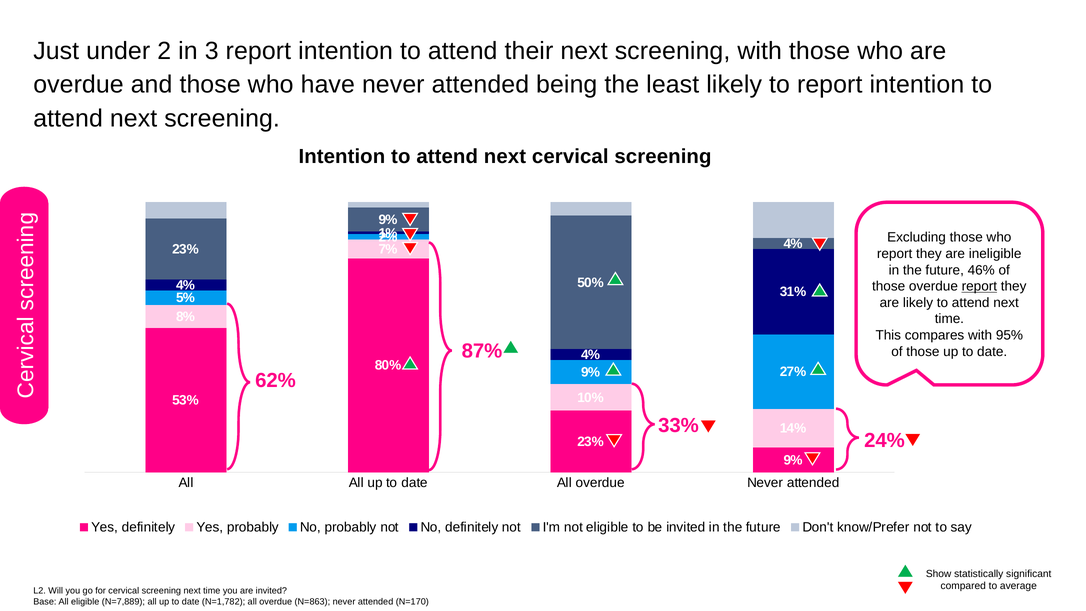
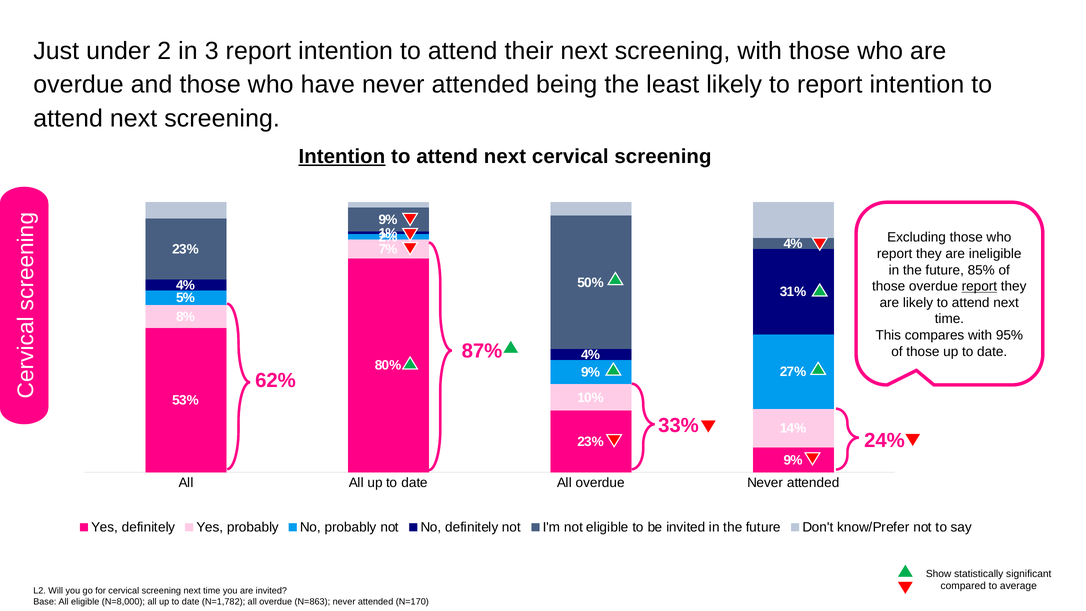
Intention at (342, 157) underline: none -> present
46%: 46% -> 85%
N=7,889: N=7,889 -> N=8,000
